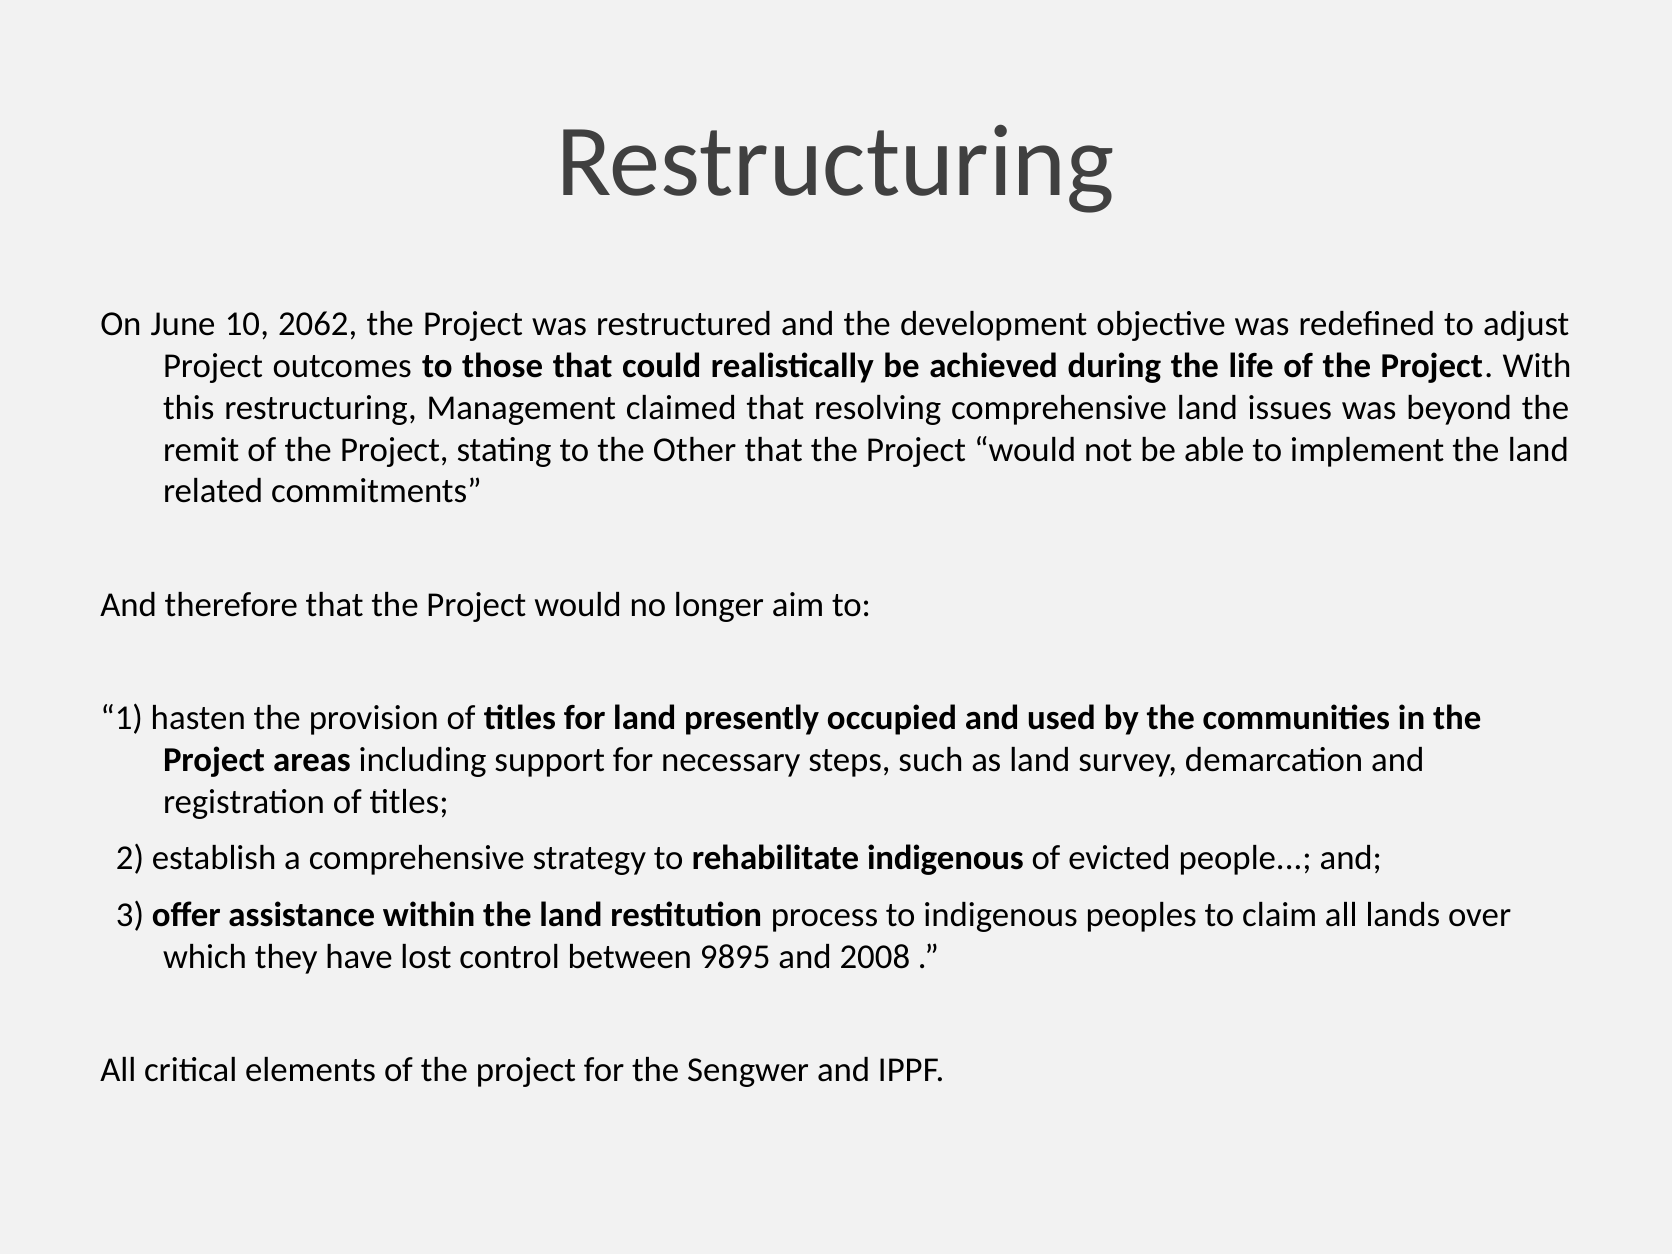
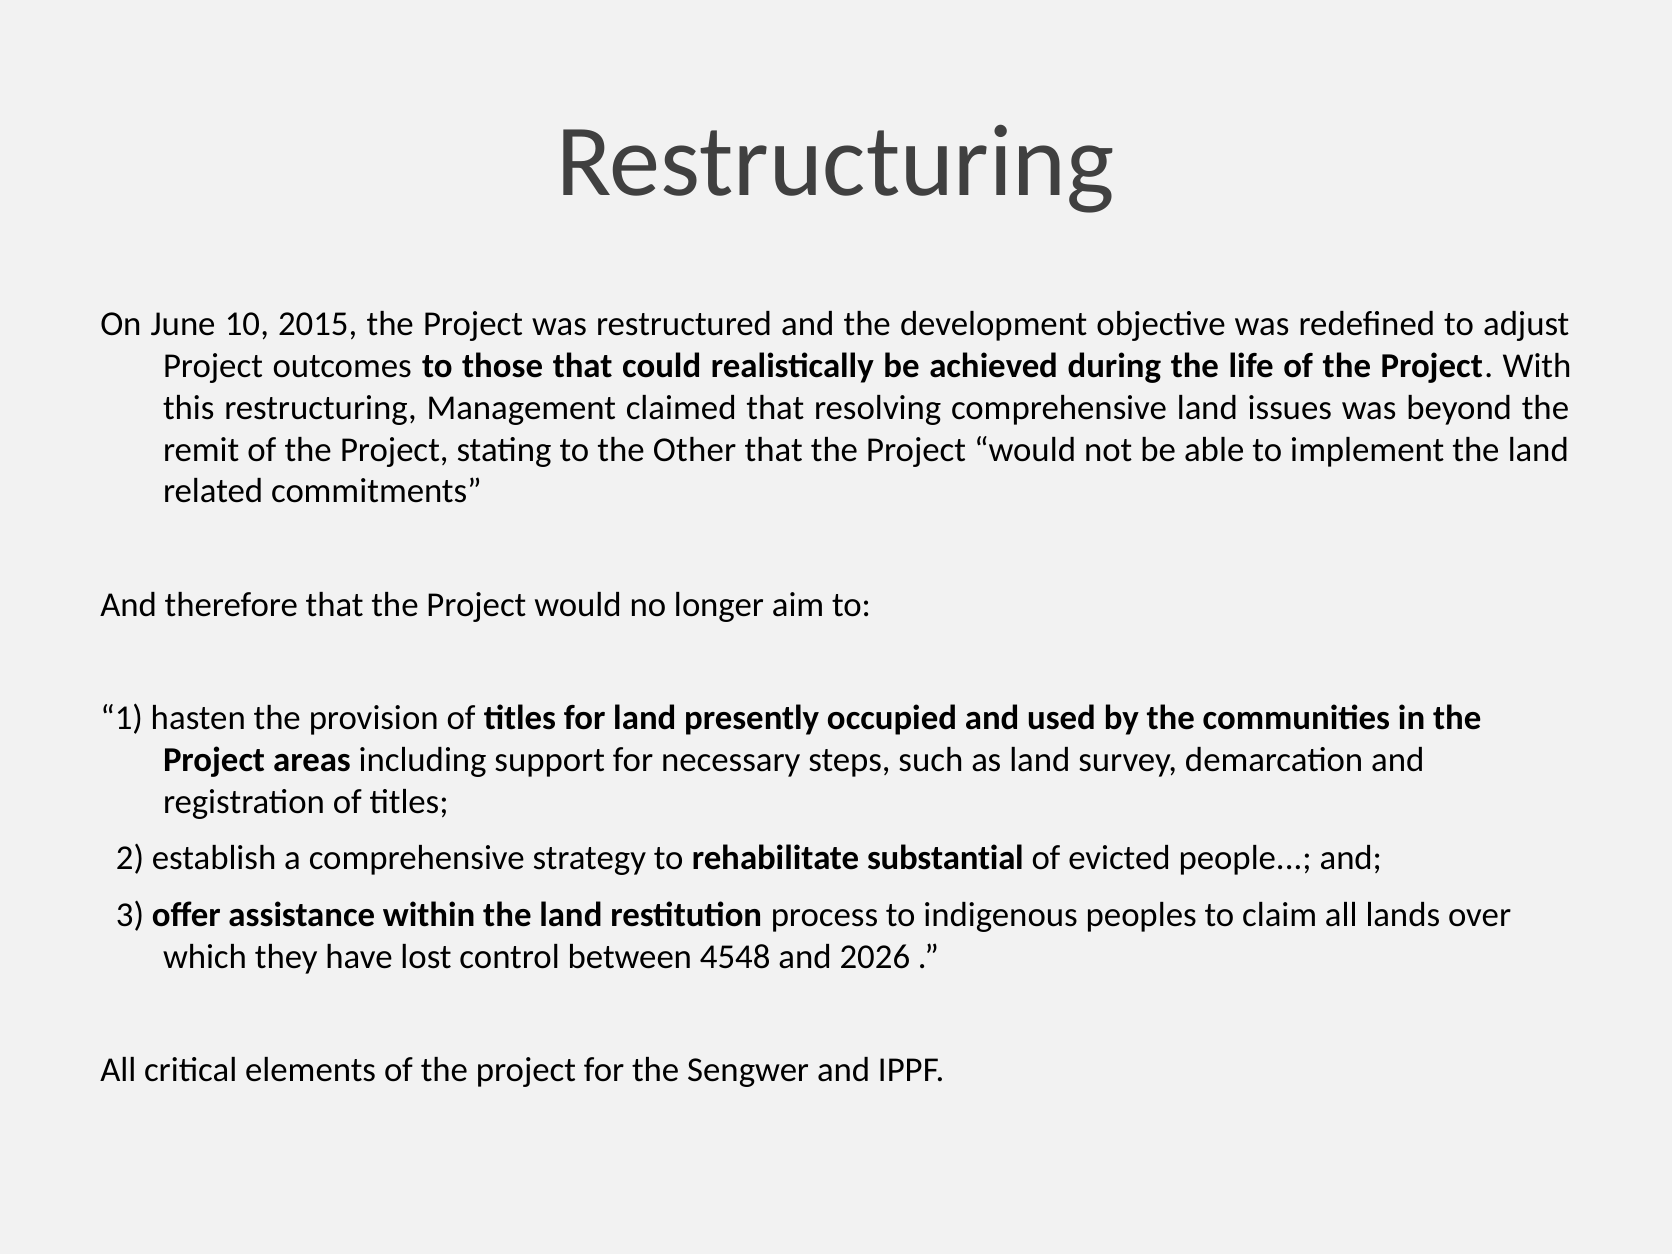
2062: 2062 -> 2015
rehabilitate indigenous: indigenous -> substantial
9895: 9895 -> 4548
2008: 2008 -> 2026
